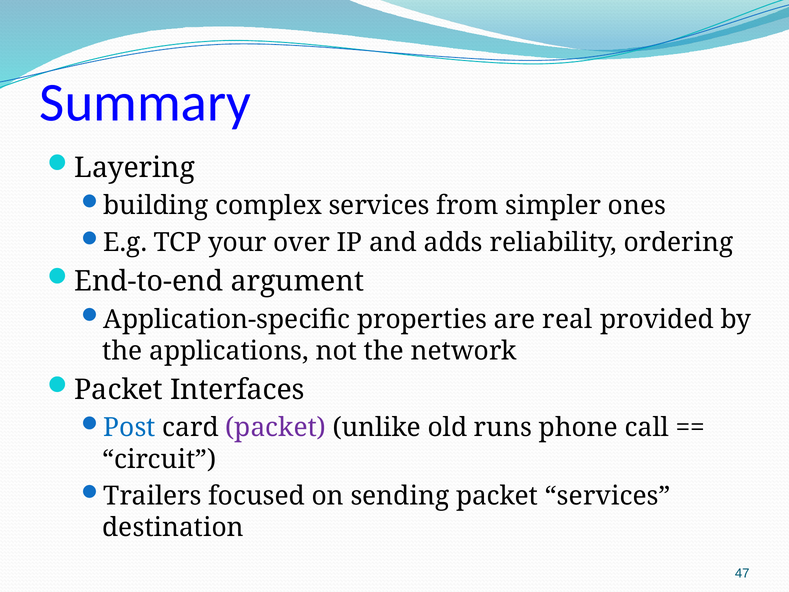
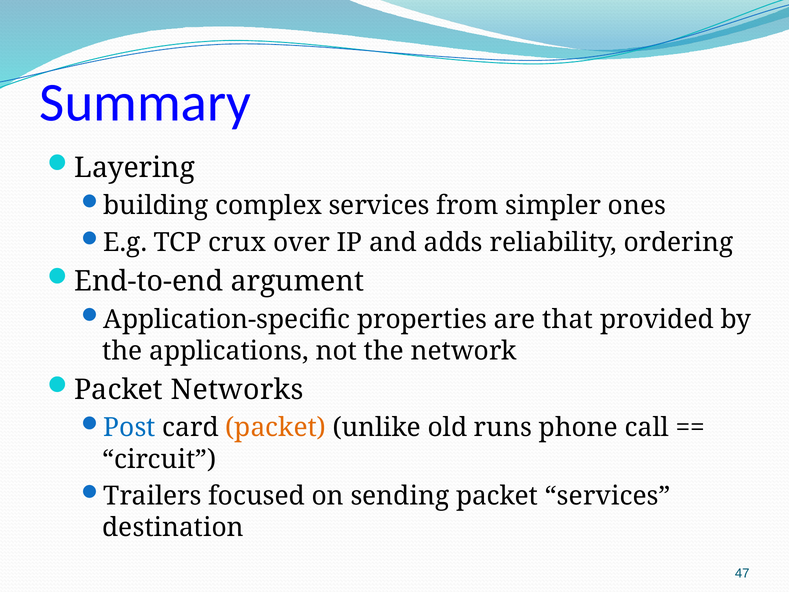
your: your -> crux
real: real -> that
Interfaces: Interfaces -> Networks
packet at (276, 428) colour: purple -> orange
